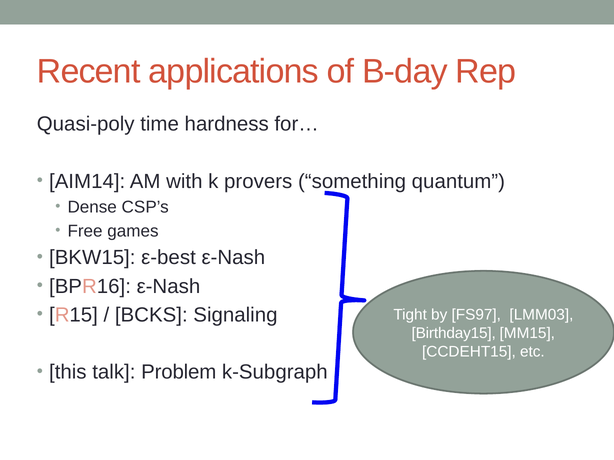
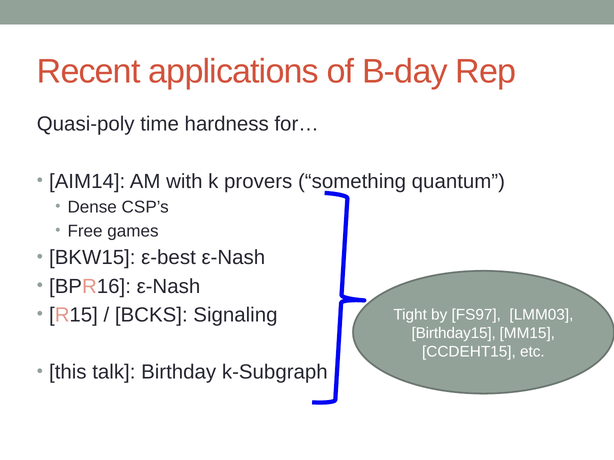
Problem: Problem -> Birthday
